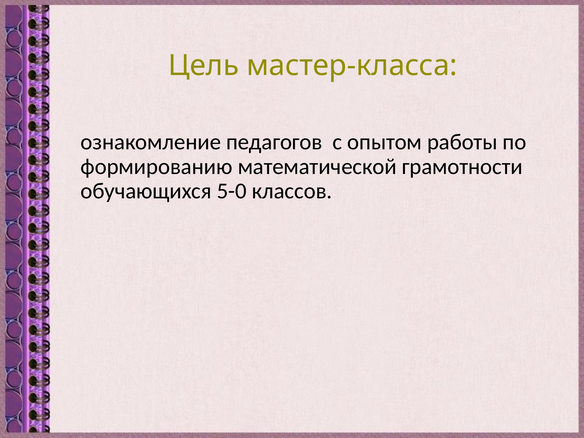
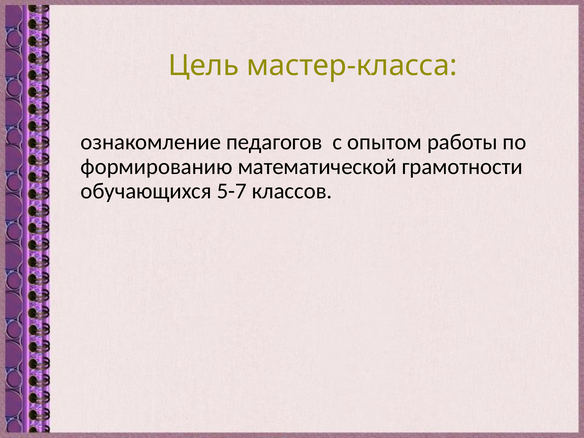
5-0: 5-0 -> 5-7
